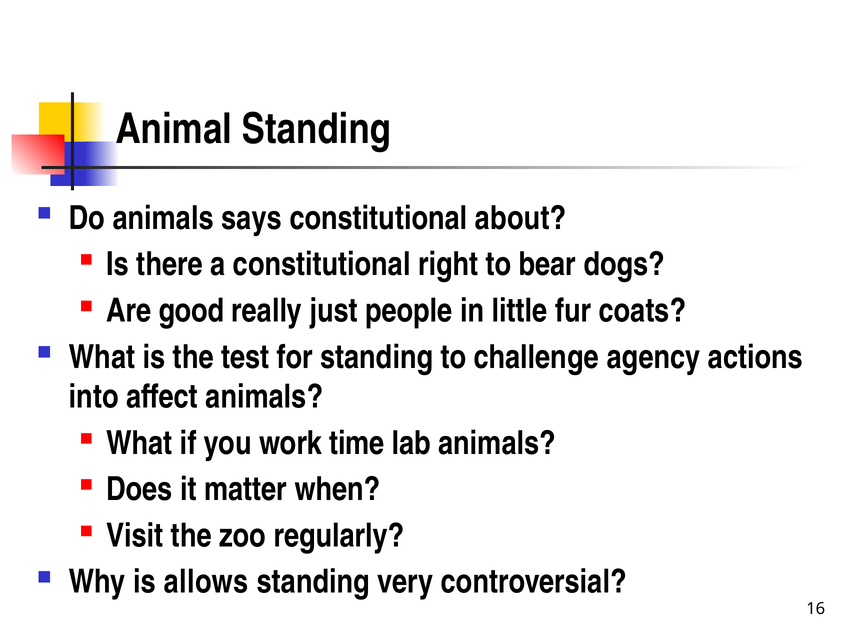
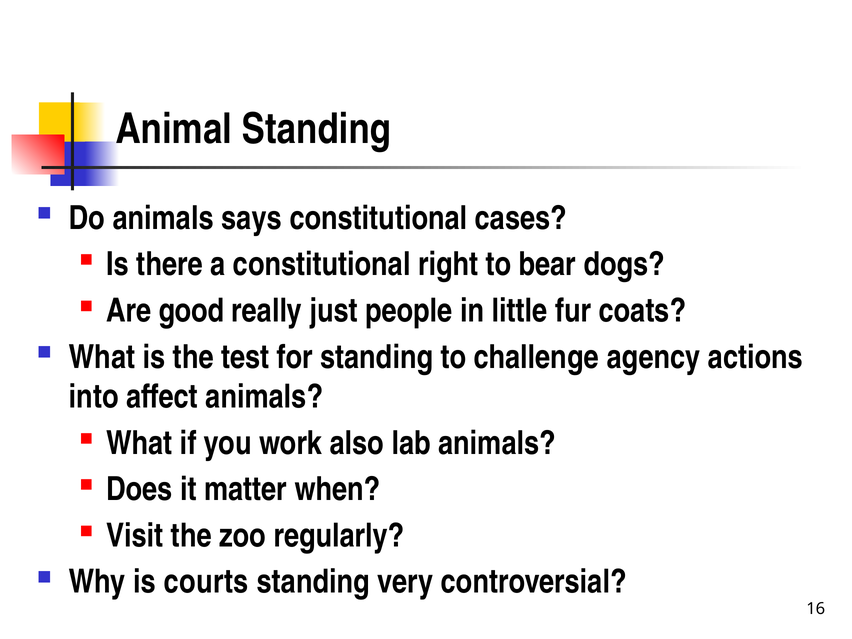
about: about -> cases
time: time -> also
allows: allows -> courts
